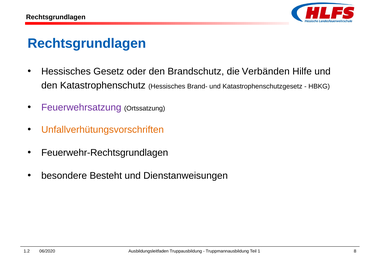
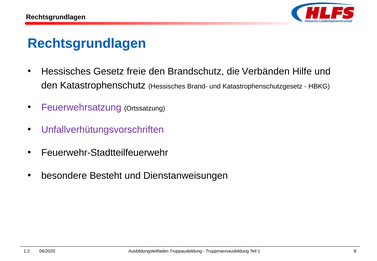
oder: oder -> freie
Unfallverhütungsvorschriften colour: orange -> purple
Feuerwehr-Rechtsgrundlagen: Feuerwehr-Rechtsgrundlagen -> Feuerwehr-Stadtteilfeuerwehr
